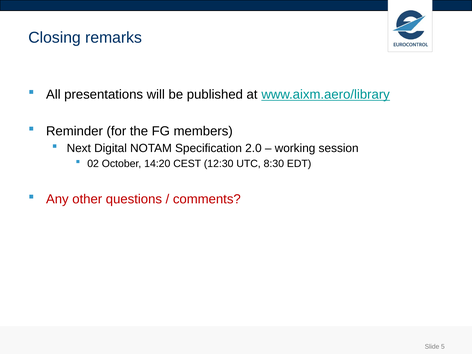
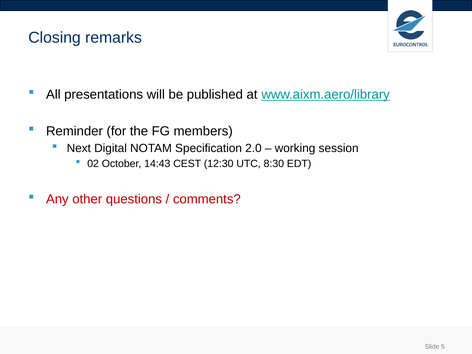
14:20: 14:20 -> 14:43
